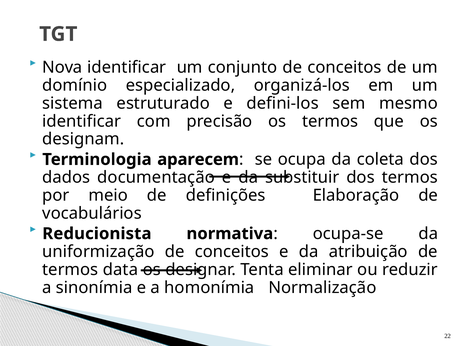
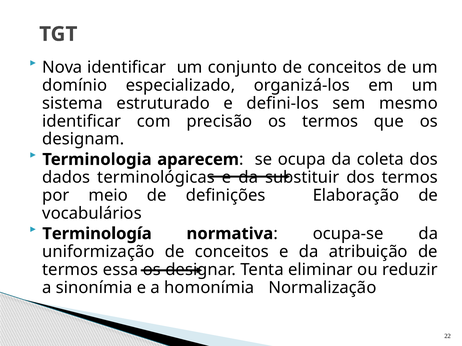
documentação: documentação -> terminológicas
Reducionista: Reducionista -> Terminología
data: data -> essa
